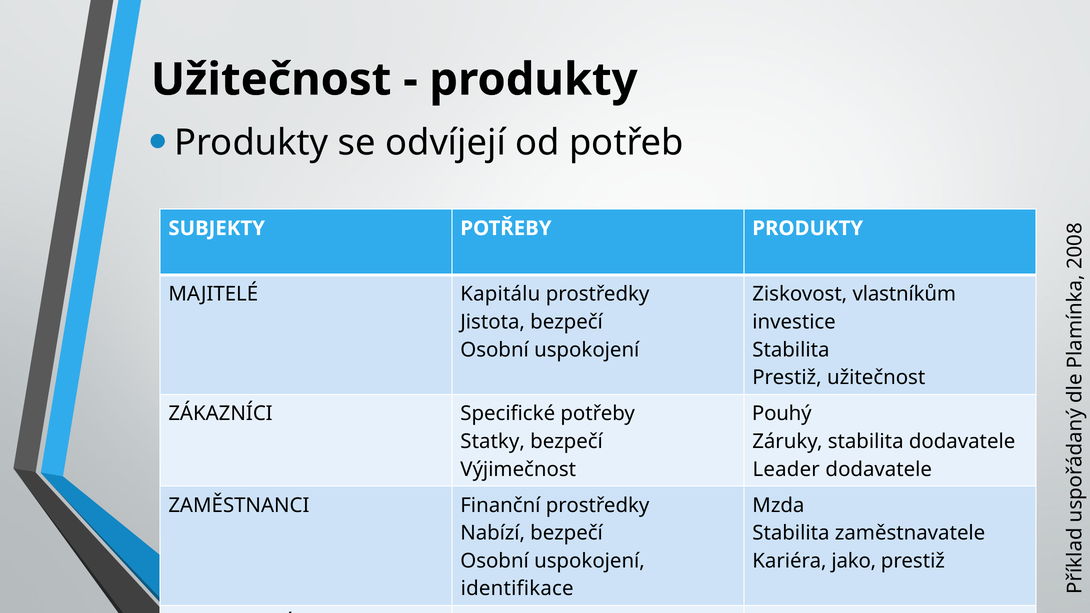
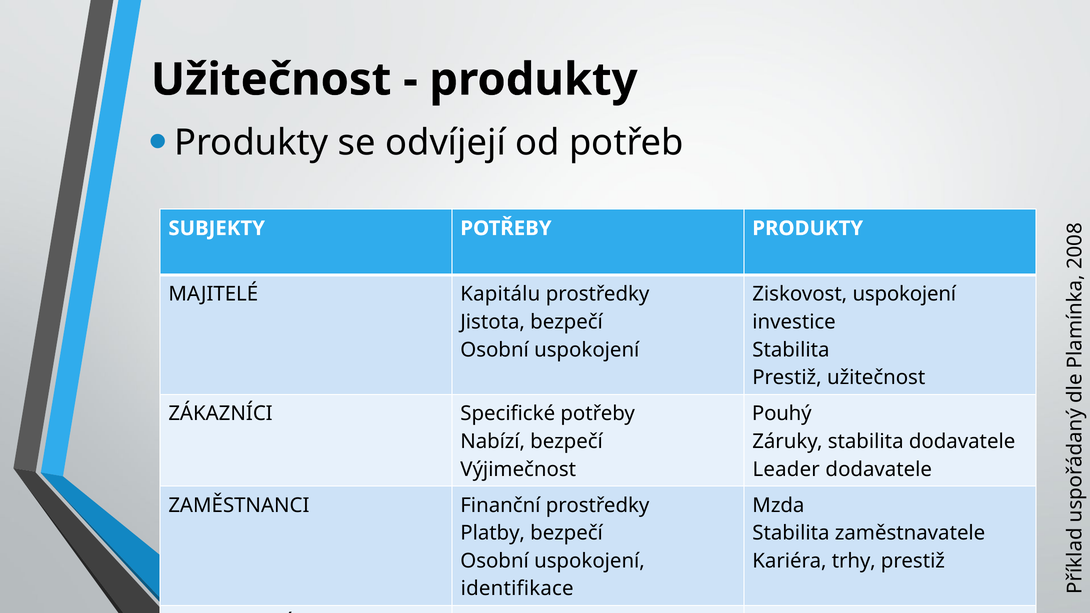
Ziskovost vlastníkům: vlastníkům -> uspokojení
Statky at (493, 442): Statky -> Nabízí
Nabízí at (493, 533): Nabízí -> Platby
jako: jako -> trhy
